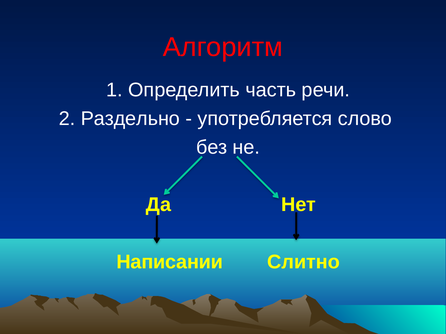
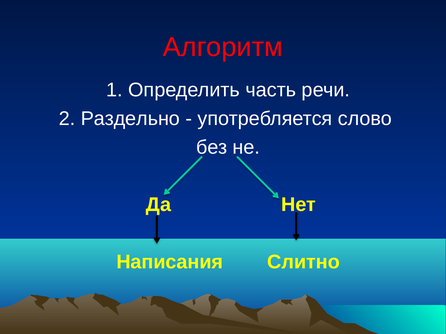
Написании: Написании -> Написания
